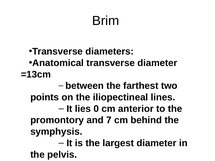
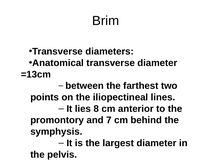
0: 0 -> 8
